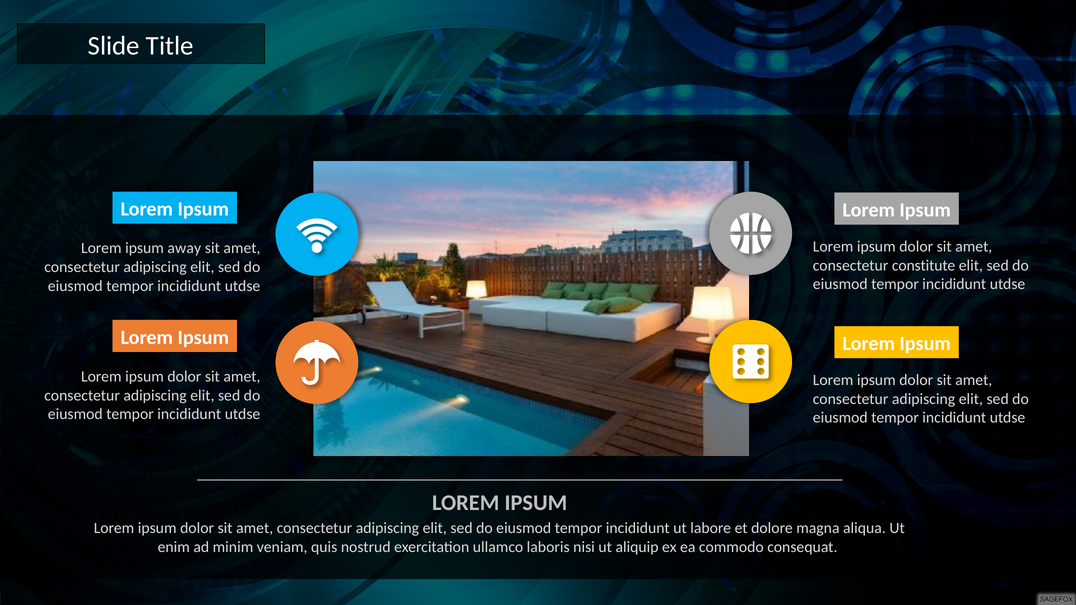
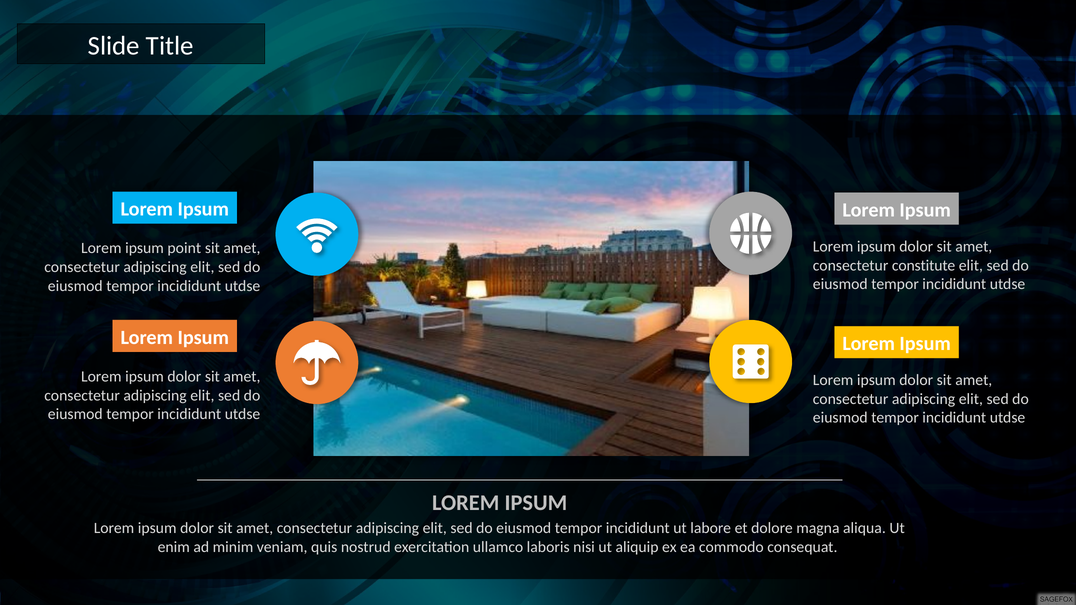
away: away -> point
